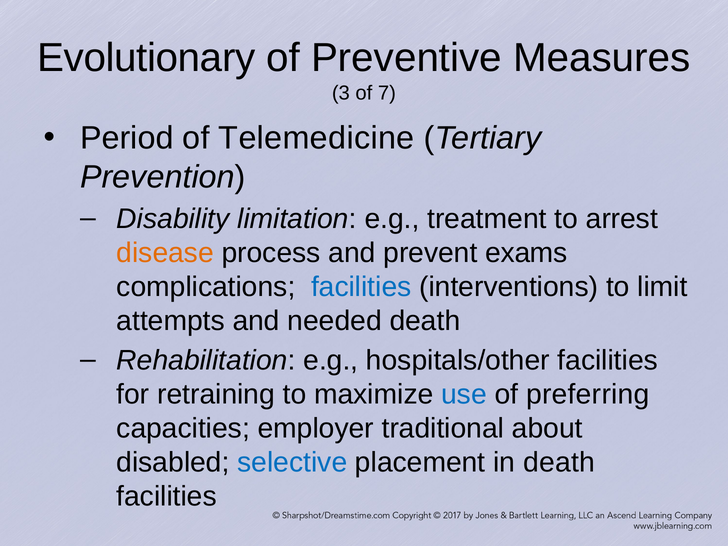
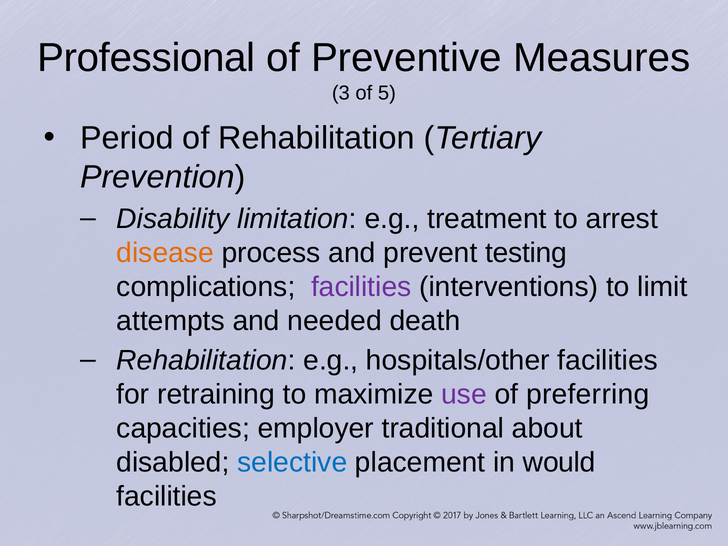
Evolutionary: Evolutionary -> Professional
7: 7 -> 5
of Telemedicine: Telemedicine -> Rehabilitation
exams: exams -> testing
facilities at (361, 287) colour: blue -> purple
use colour: blue -> purple
in death: death -> would
